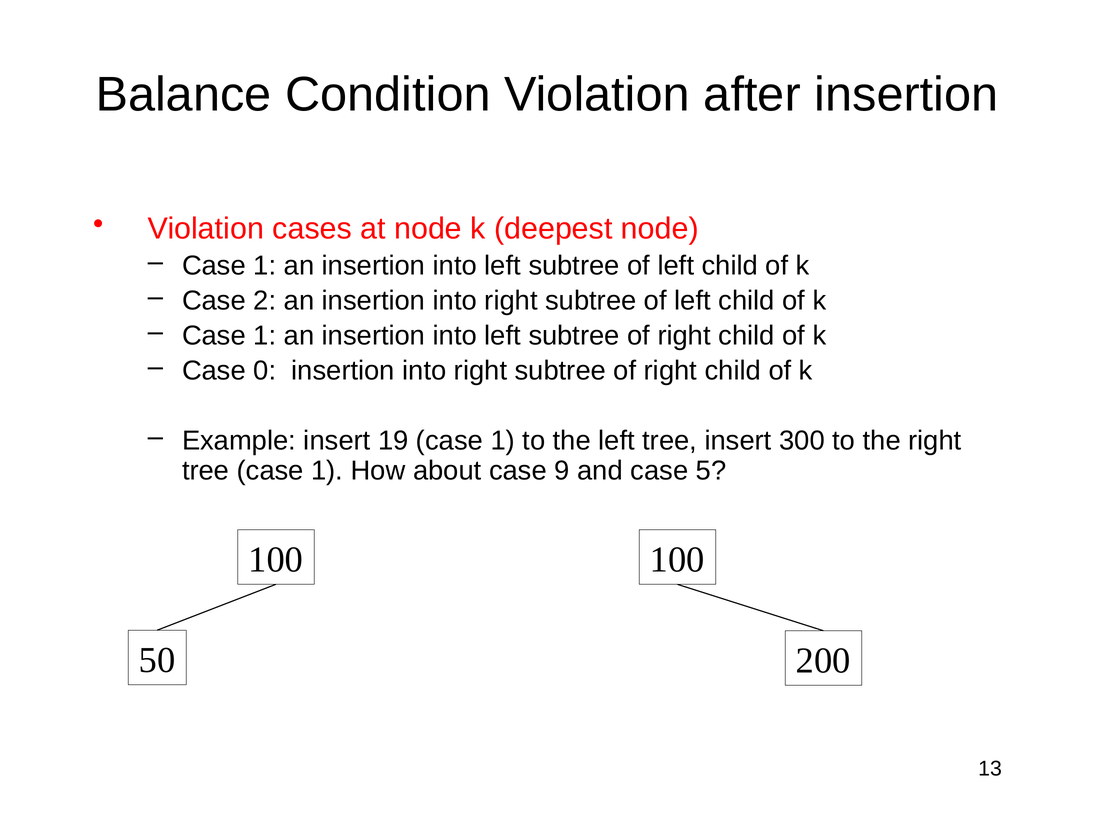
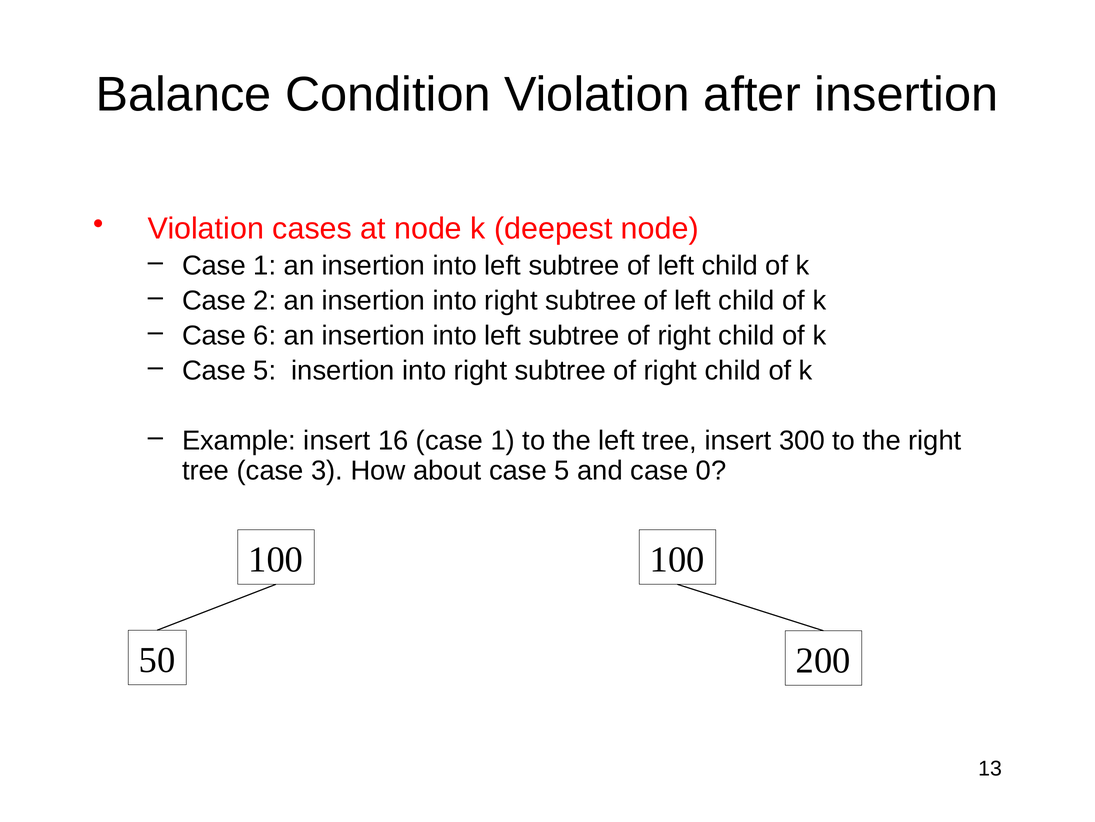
1 at (265, 335): 1 -> 6
0 at (265, 370): 0 -> 5
19: 19 -> 16
tree case 1: 1 -> 3
about case 9: 9 -> 5
5: 5 -> 0
